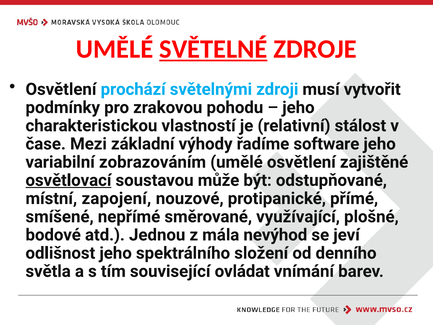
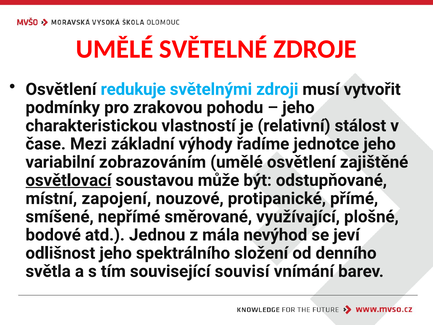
SVĚTELNÉ underline: present -> none
prochází: prochází -> redukuje
software: software -> jednotce
ovládat: ovládat -> souvisí
